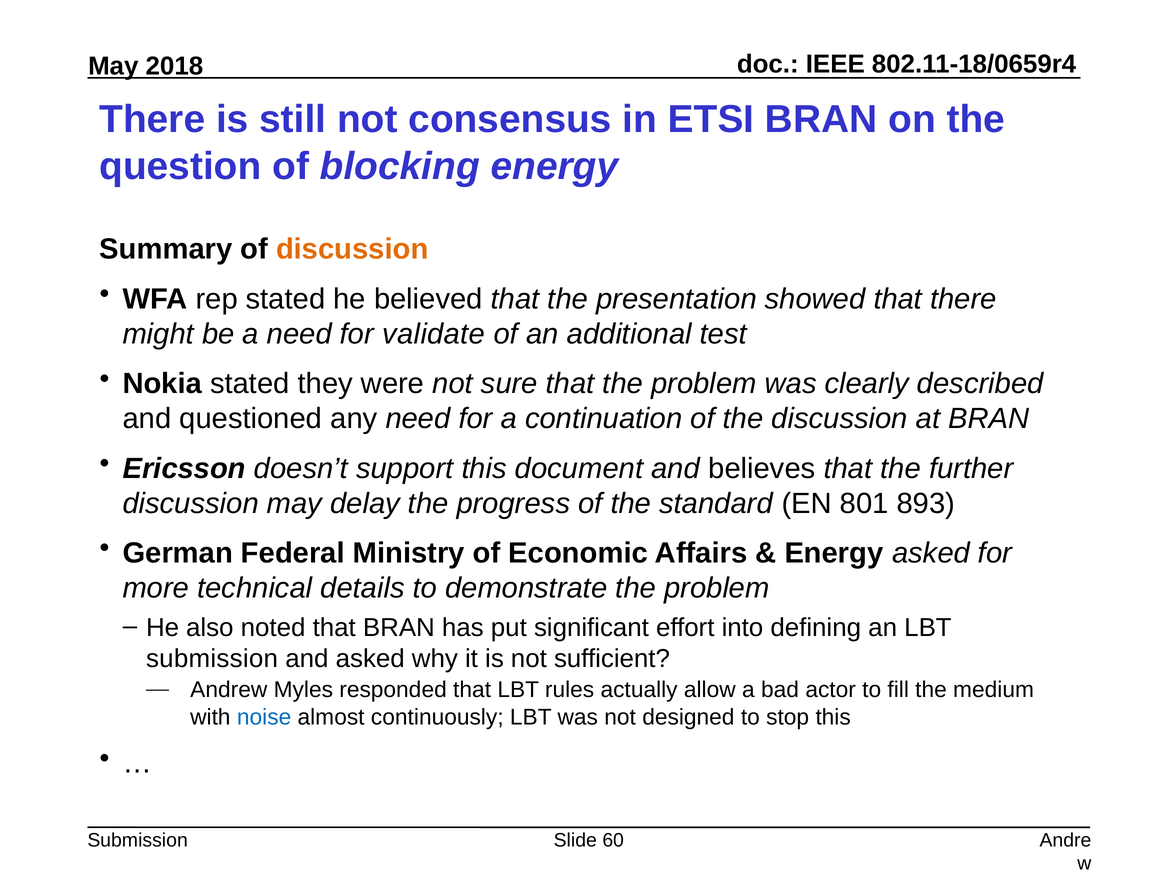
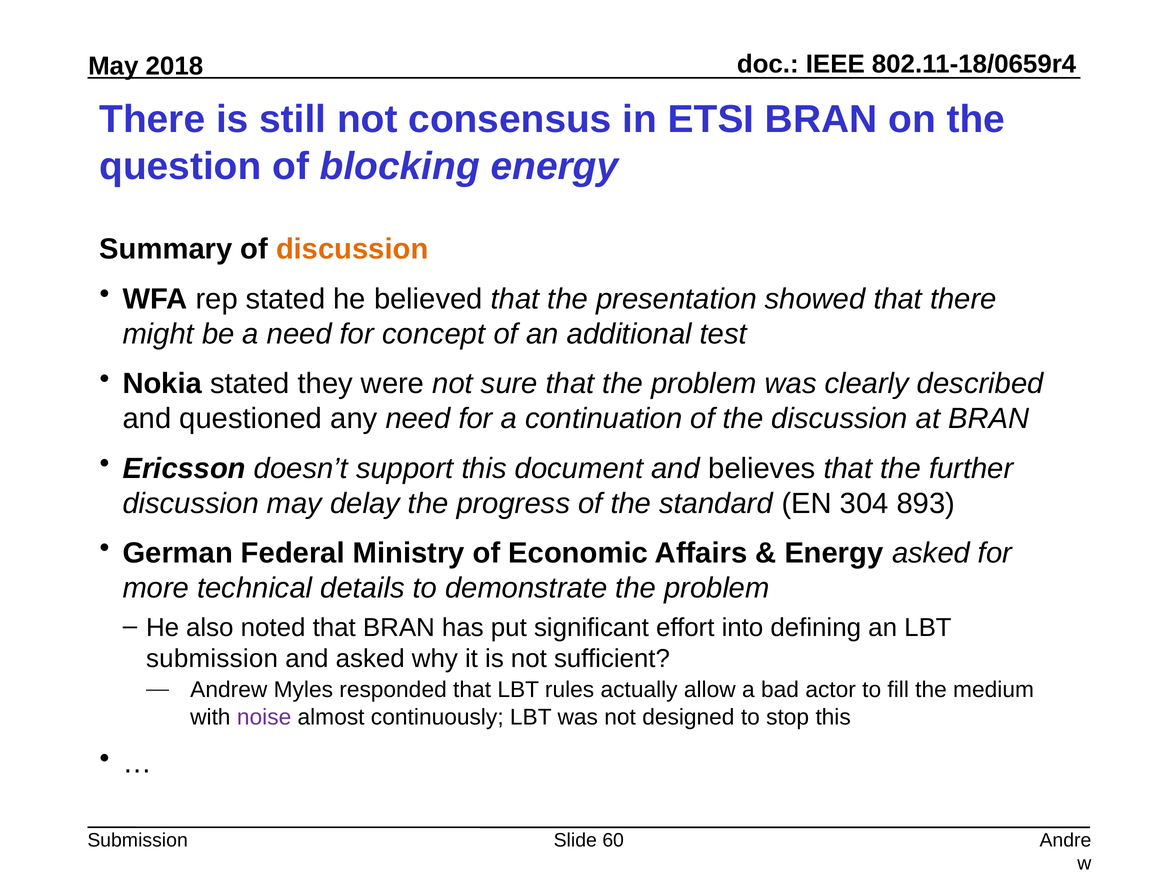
validate: validate -> concept
801: 801 -> 304
noise colour: blue -> purple
